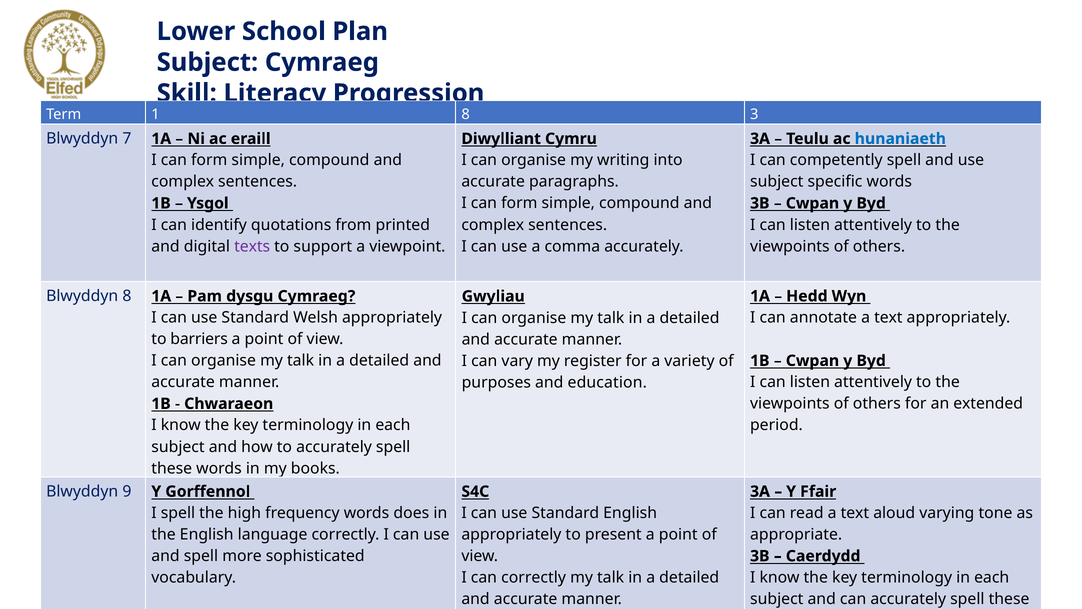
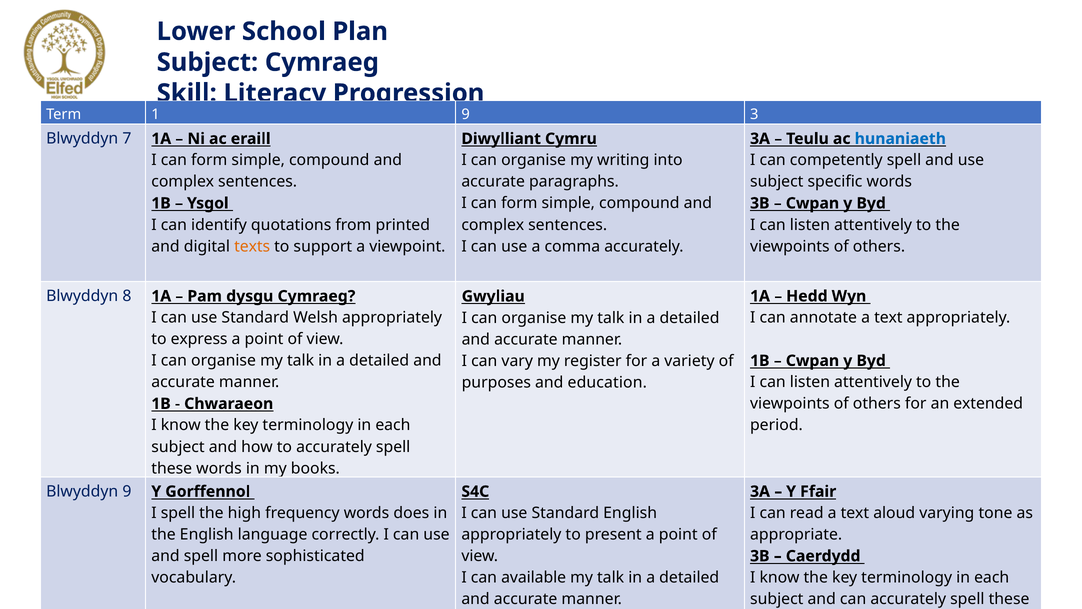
1 8: 8 -> 9
texts colour: purple -> orange
barriers: barriers -> express
can correctly: correctly -> available
